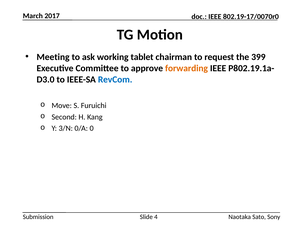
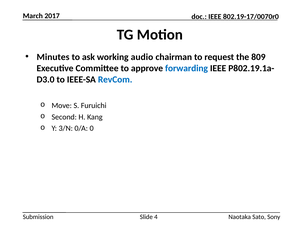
Meeting: Meeting -> Minutes
tablet: tablet -> audio
399: 399 -> 809
forwarding colour: orange -> blue
